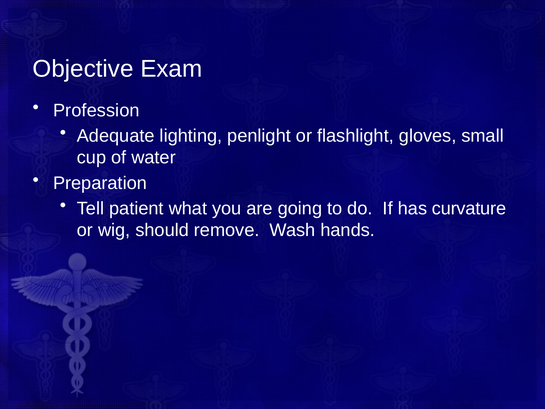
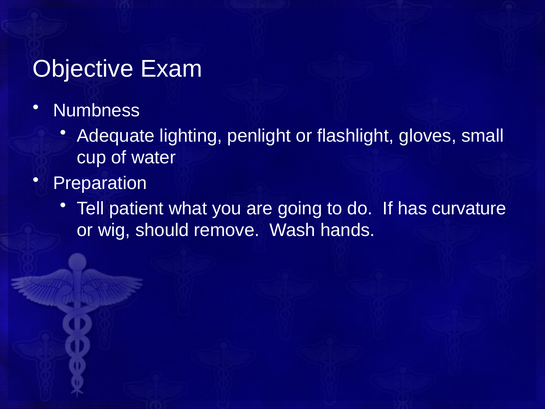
Profession: Profession -> Numbness
